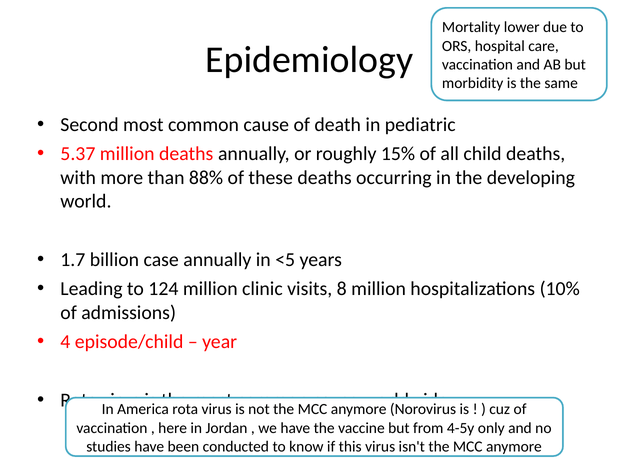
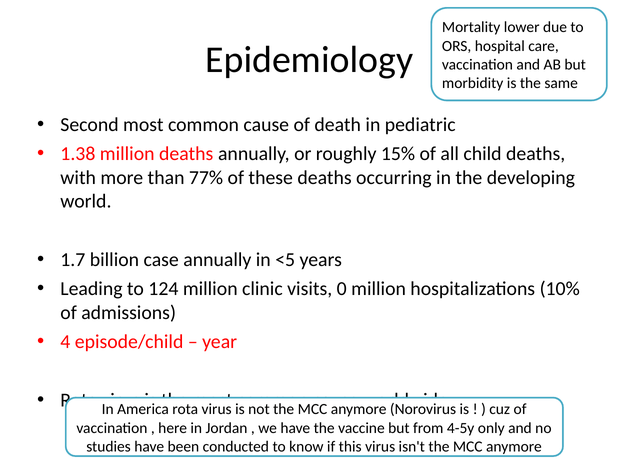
5.37: 5.37 -> 1.38
88%: 88% -> 77%
8: 8 -> 0
